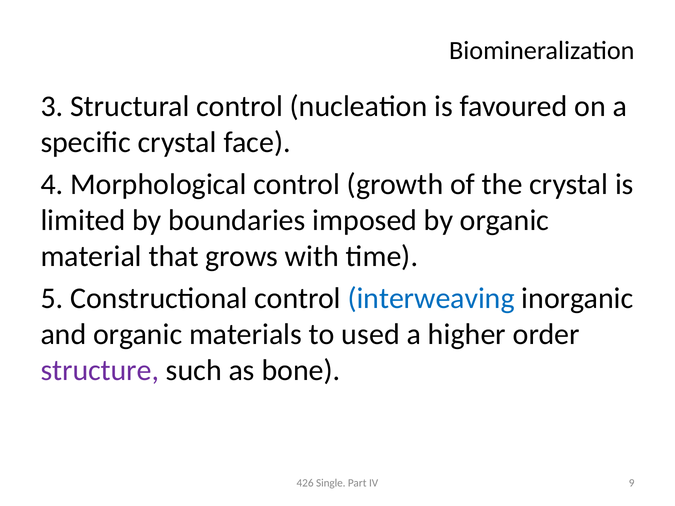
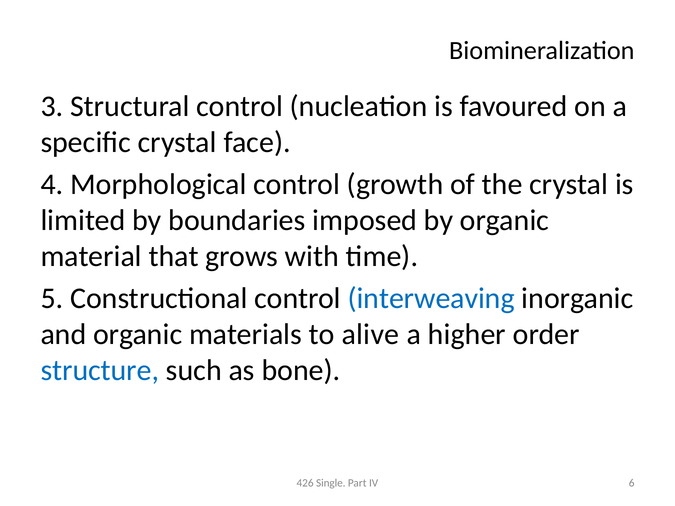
used: used -> alive
structure colour: purple -> blue
9: 9 -> 6
